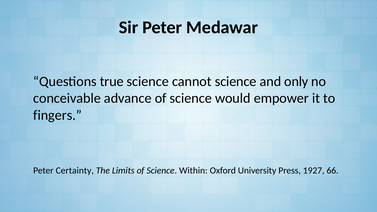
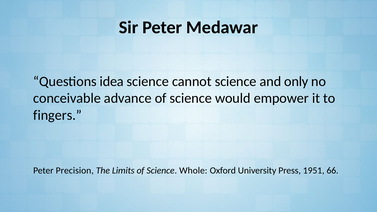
true: true -> idea
Certainty: Certainty -> Precision
Within: Within -> Whole
1927: 1927 -> 1951
